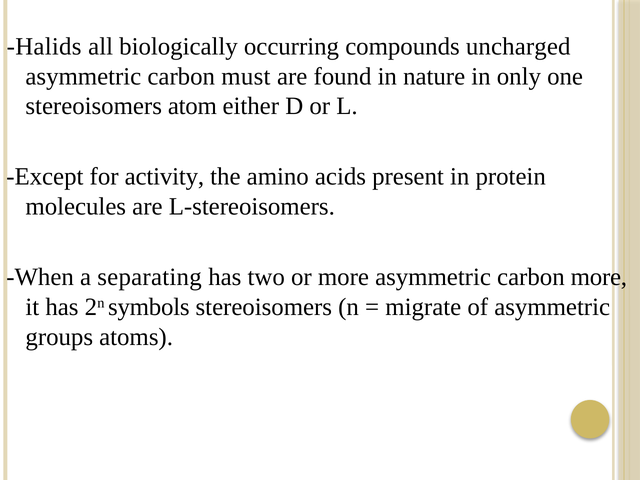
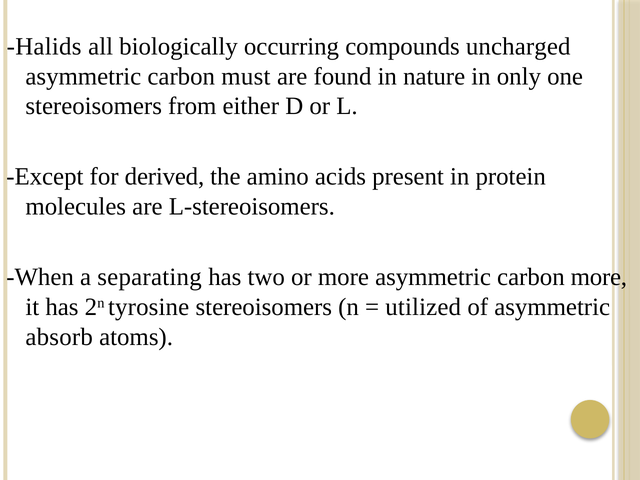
atom: atom -> from
activity: activity -> derived
symbols: symbols -> tyrosine
migrate: migrate -> utilized
groups: groups -> absorb
